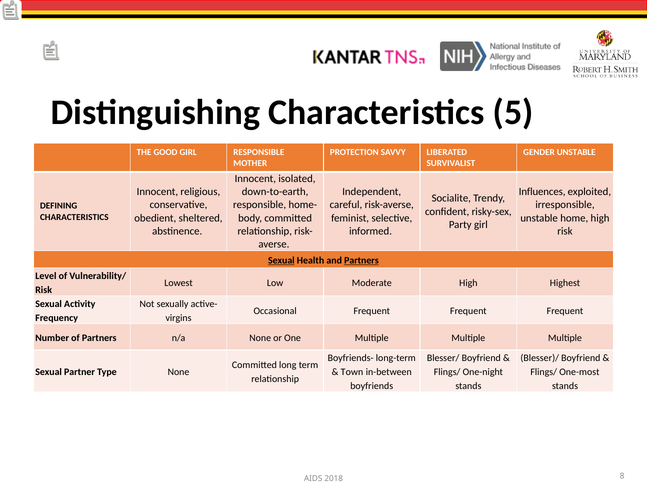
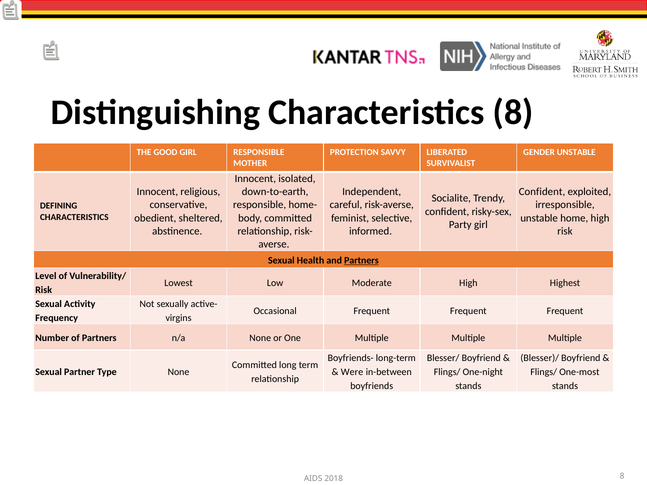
Characteristics 5: 5 -> 8
Influences at (542, 192): Influences -> Confident
Sexual at (281, 260) underline: present -> none
Town: Town -> Were
